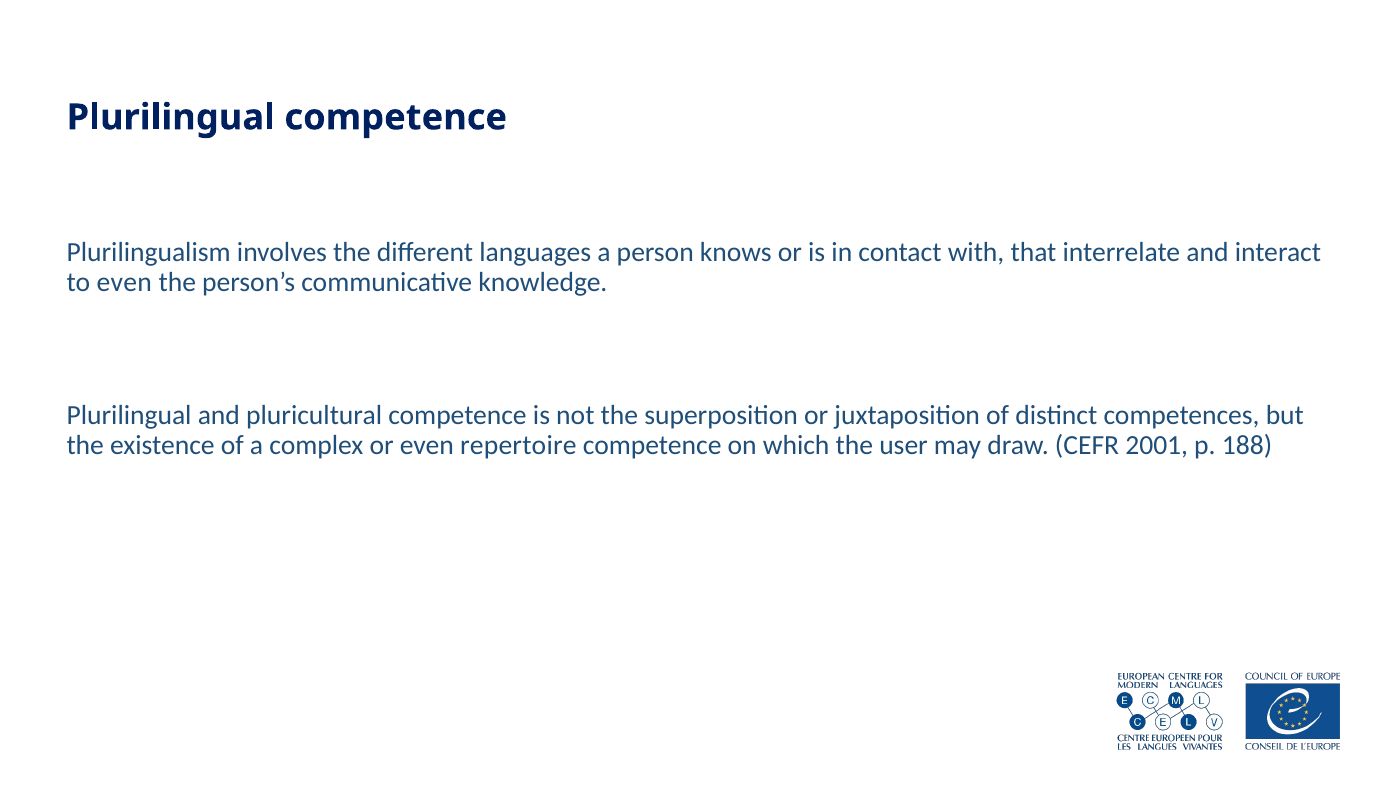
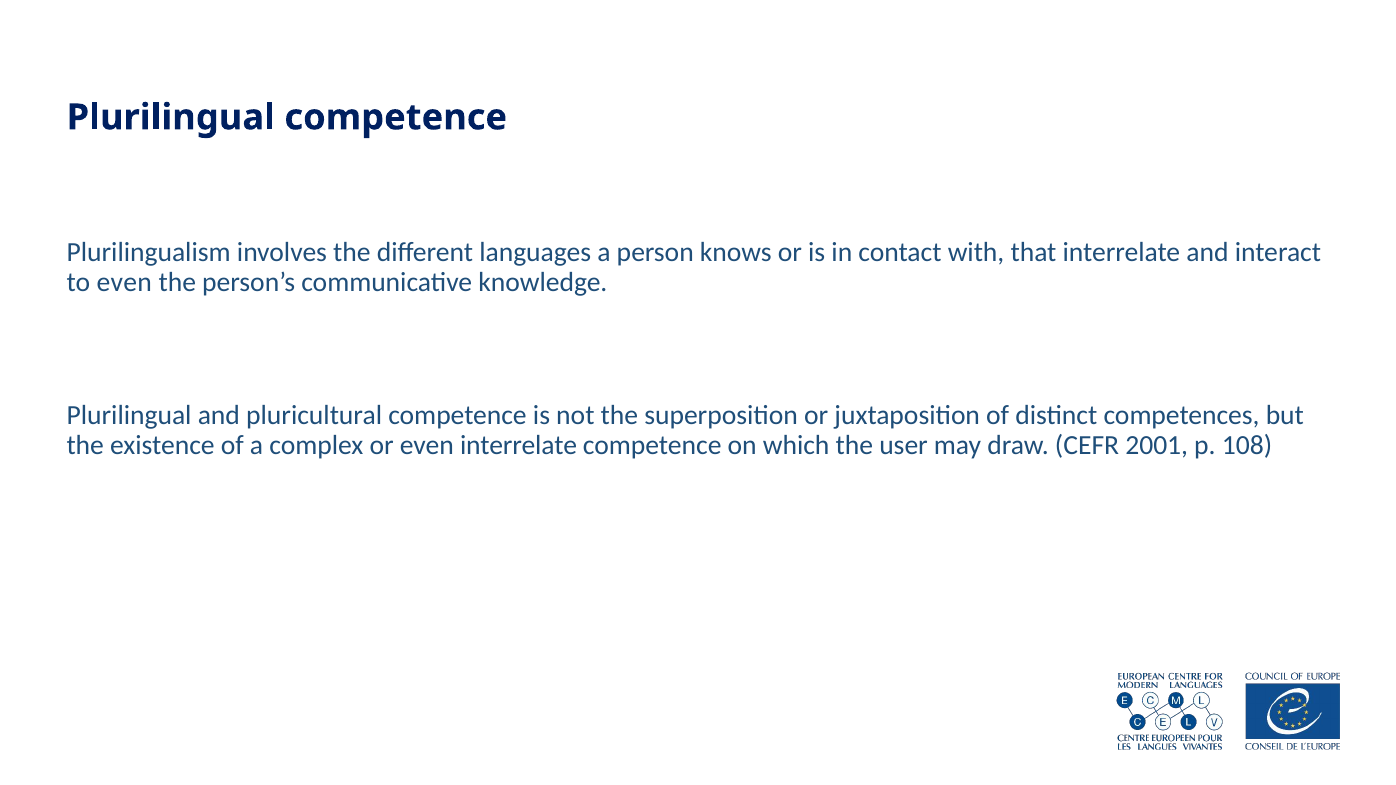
even repertoire: repertoire -> interrelate
188: 188 -> 108
